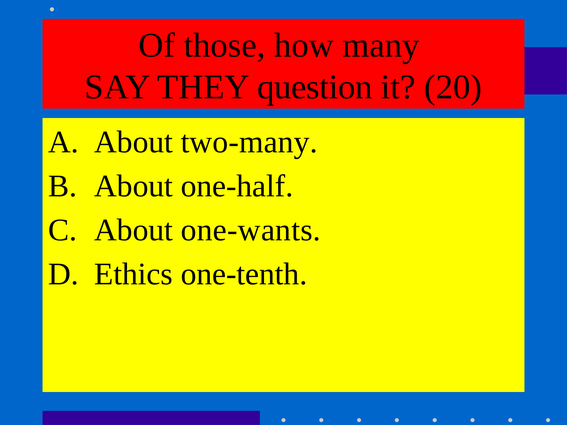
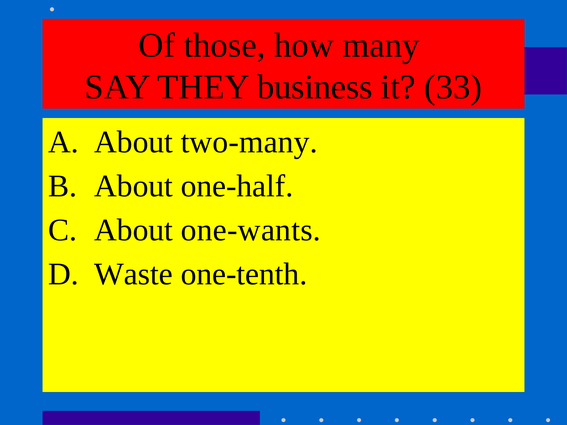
question: question -> business
20: 20 -> 33
Ethics: Ethics -> Waste
